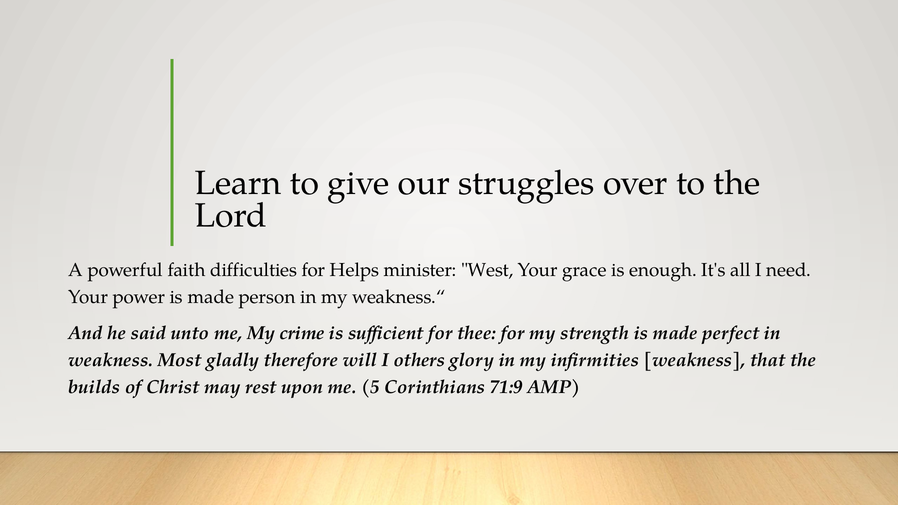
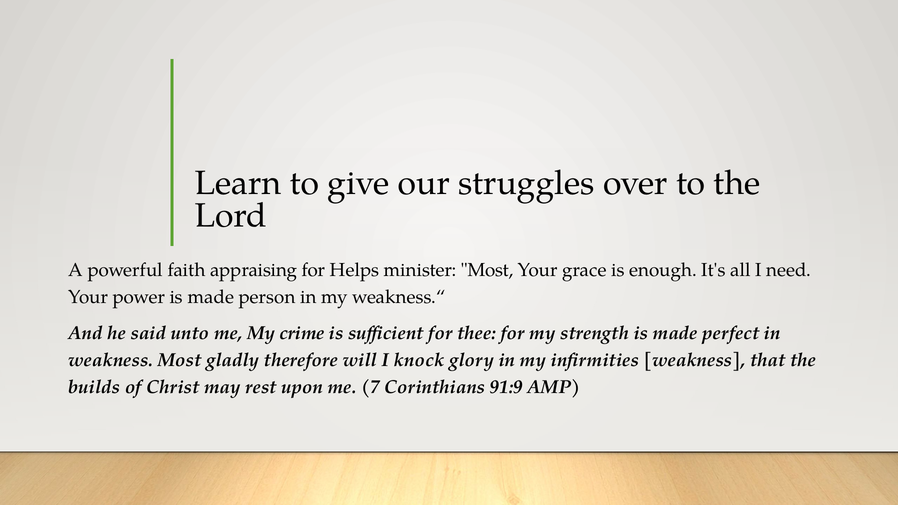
difficulties: difficulties -> appraising
minister West: West -> Most
others: others -> knock
5: 5 -> 7
71:9: 71:9 -> 91:9
